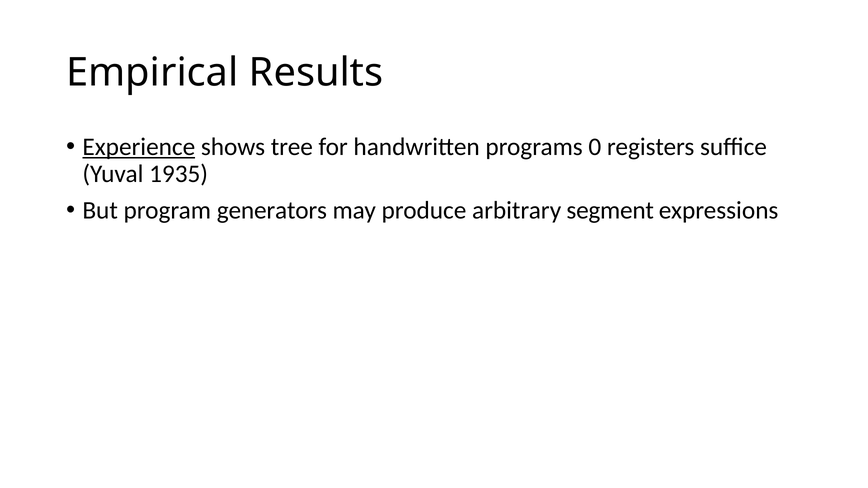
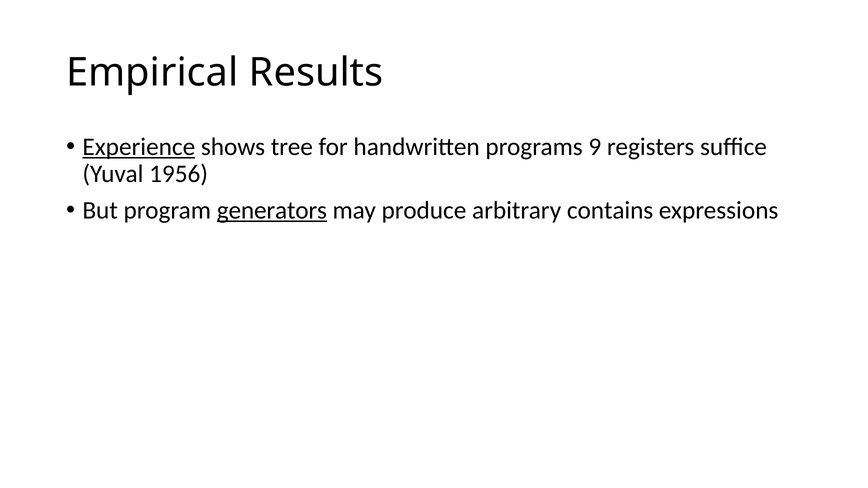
0: 0 -> 9
1935: 1935 -> 1956
generators underline: none -> present
segment: segment -> contains
